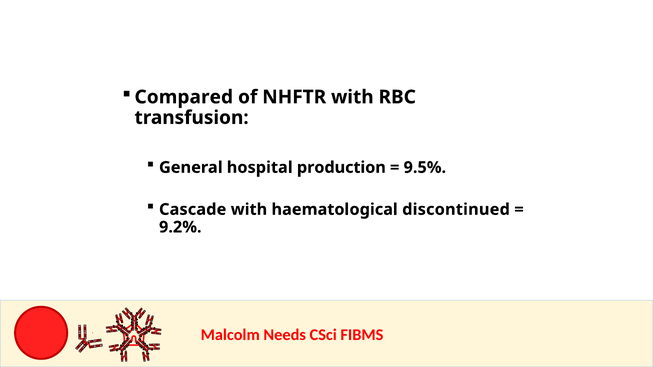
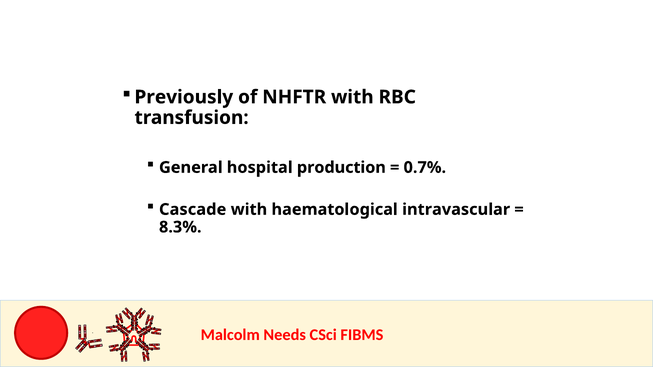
Compared: Compared -> Previously
9.5%: 9.5% -> 0.7%
discontinued: discontinued -> intravascular
9.2%: 9.2% -> 8.3%
